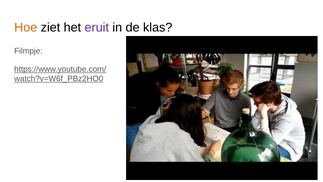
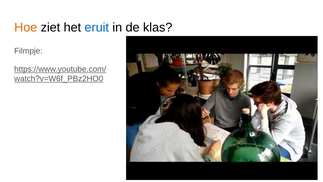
eruit colour: purple -> blue
